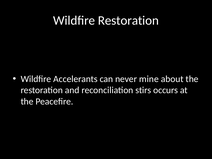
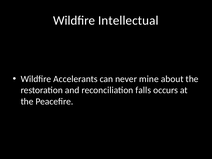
Wildfire Restoration: Restoration -> Intellectual
stirs: stirs -> falls
